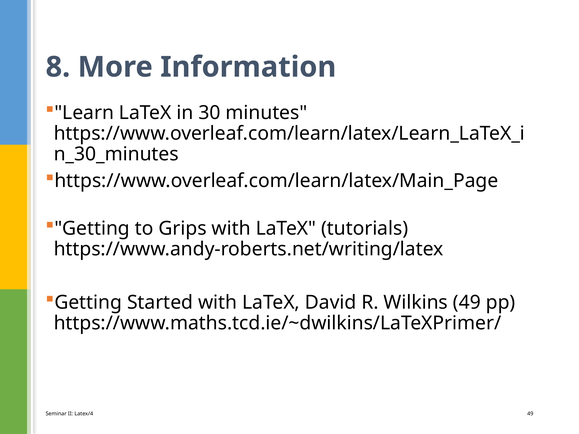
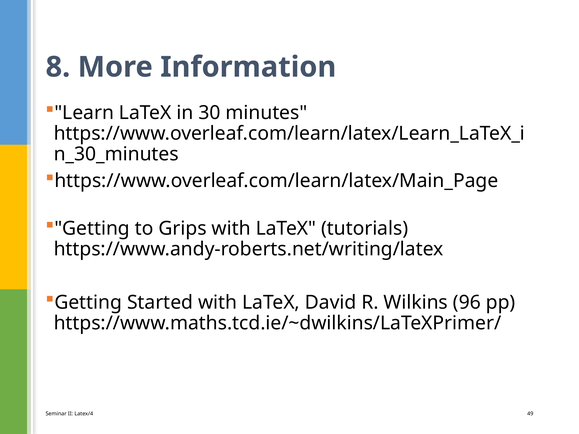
Wilkins 49: 49 -> 96
